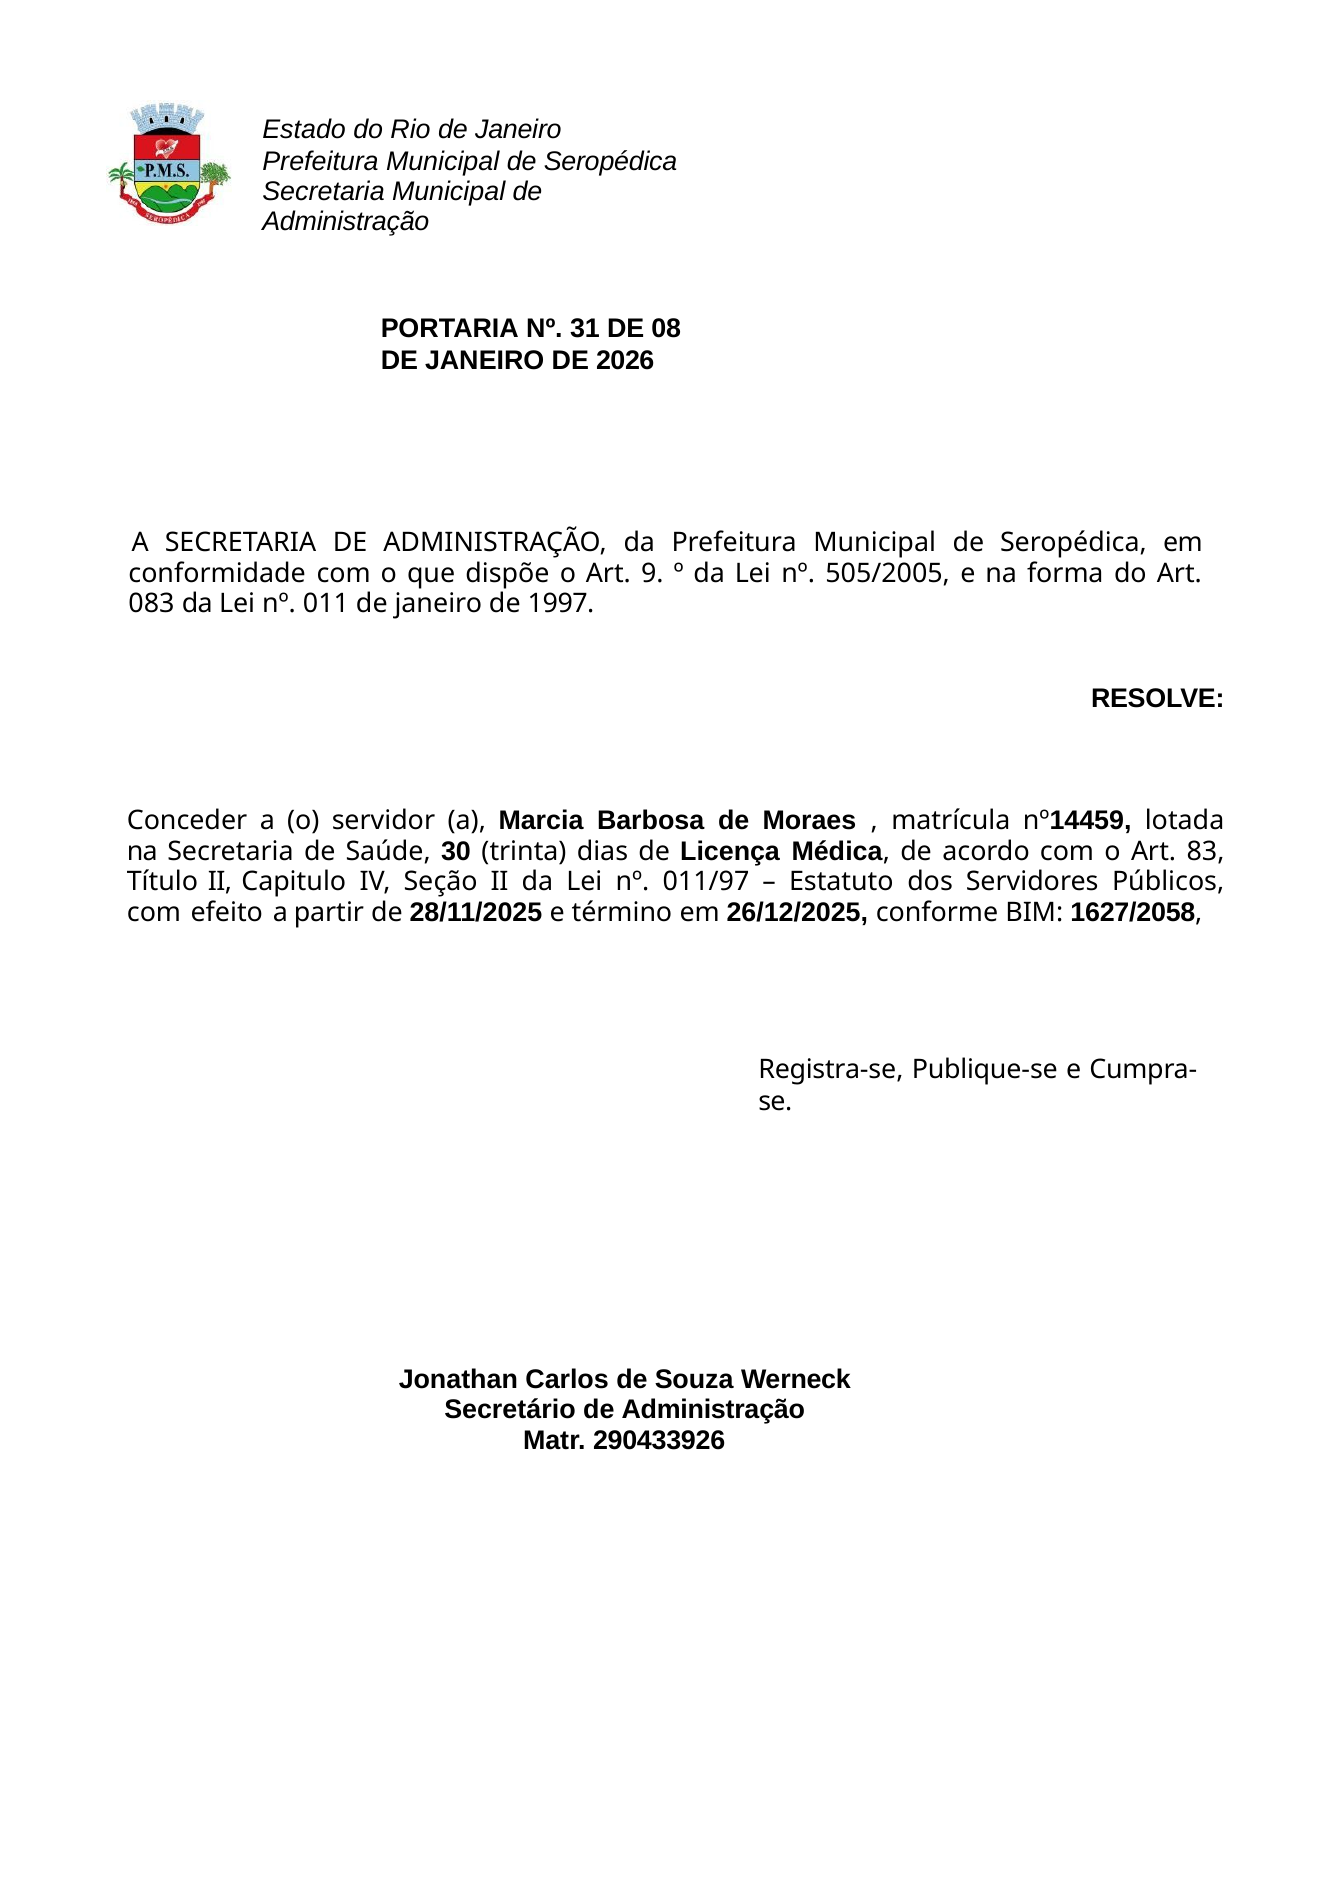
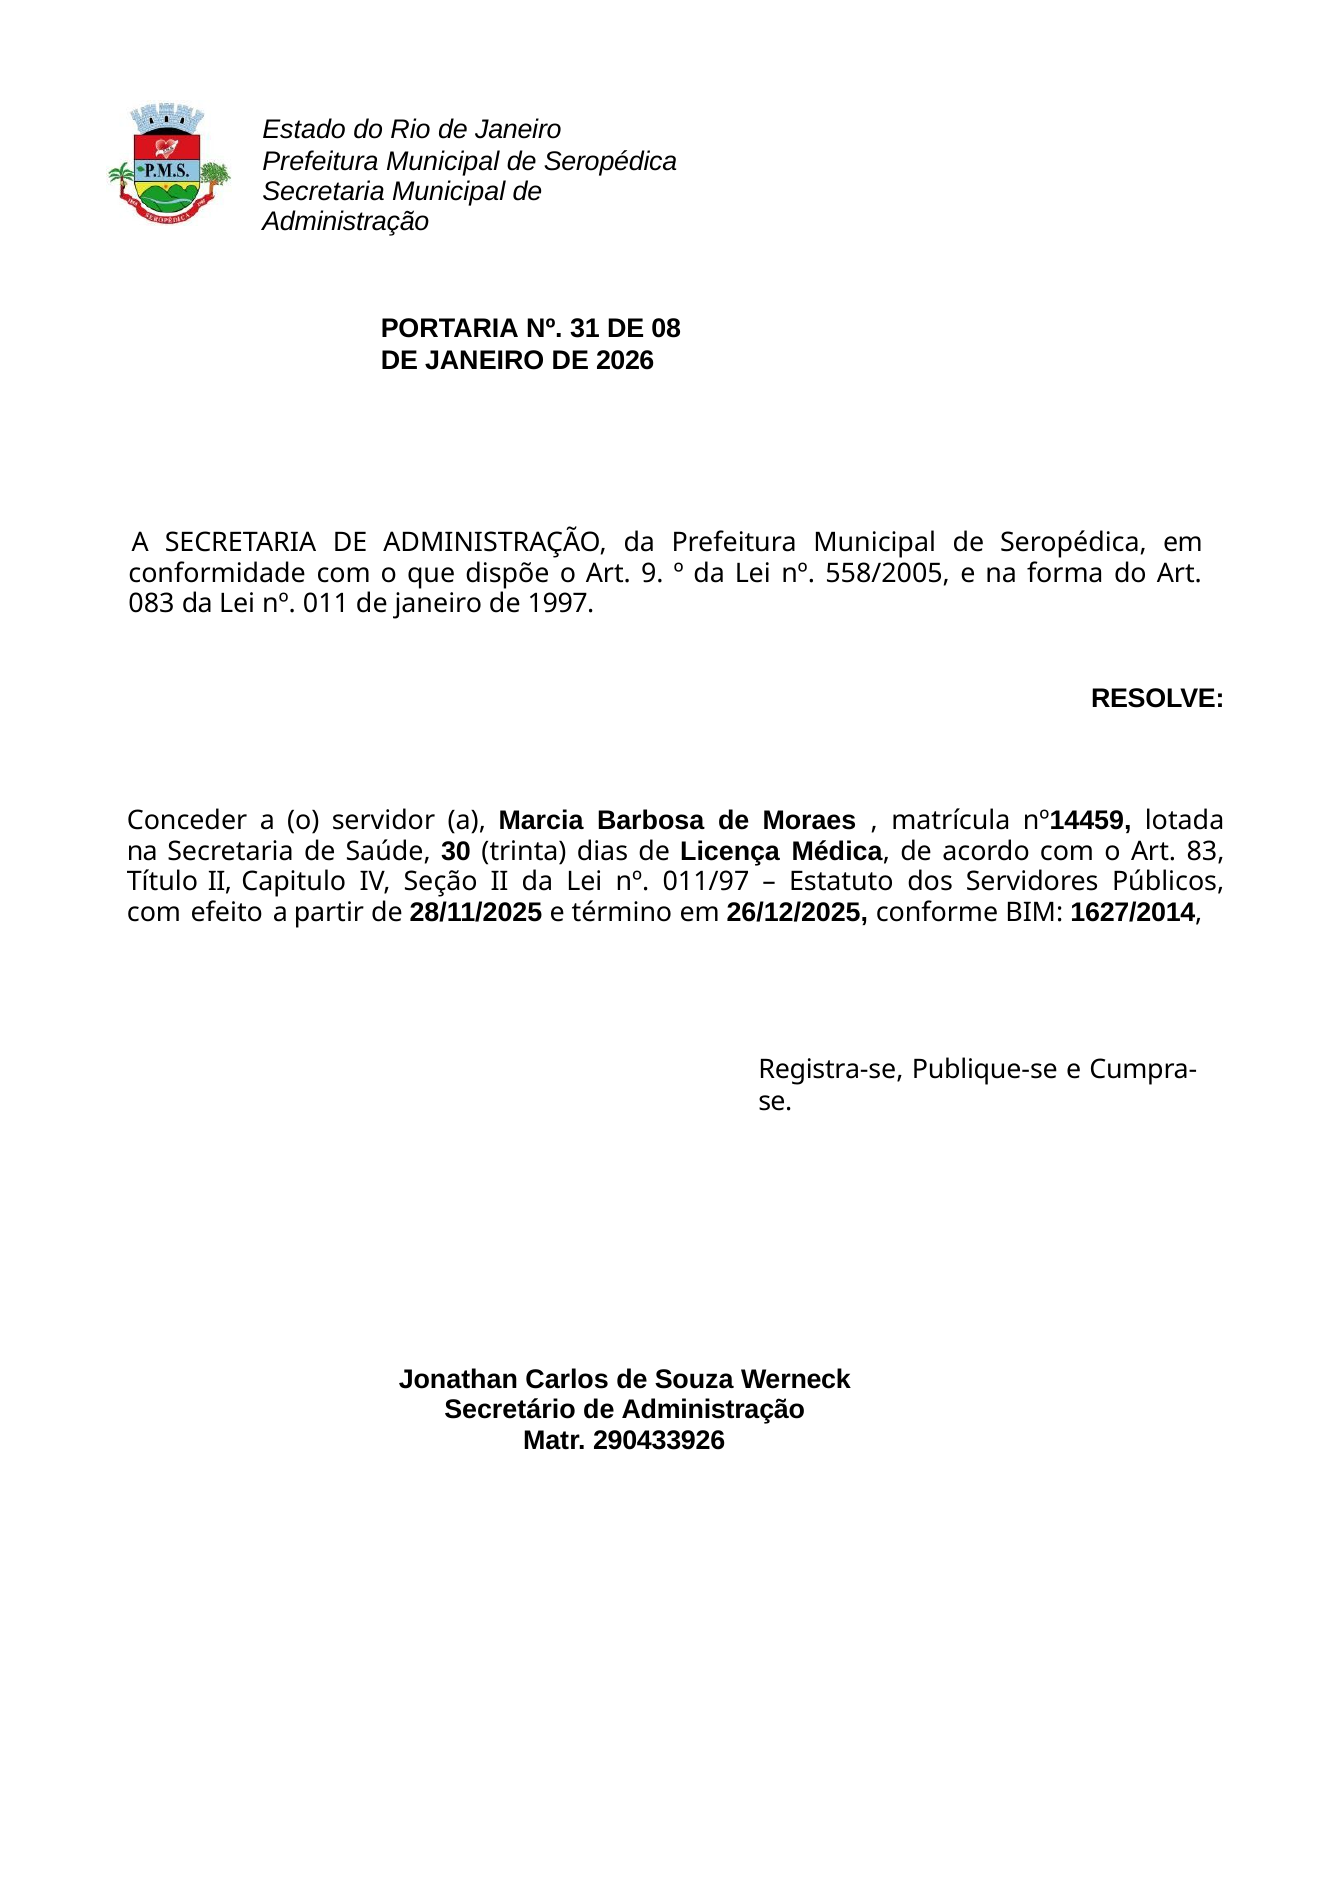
505/2005: 505/2005 -> 558/2005
1627/2058: 1627/2058 -> 1627/2014
